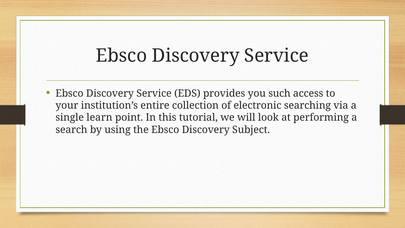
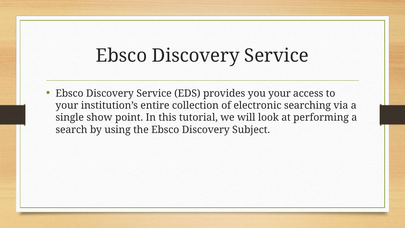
you such: such -> your
learn: learn -> show
